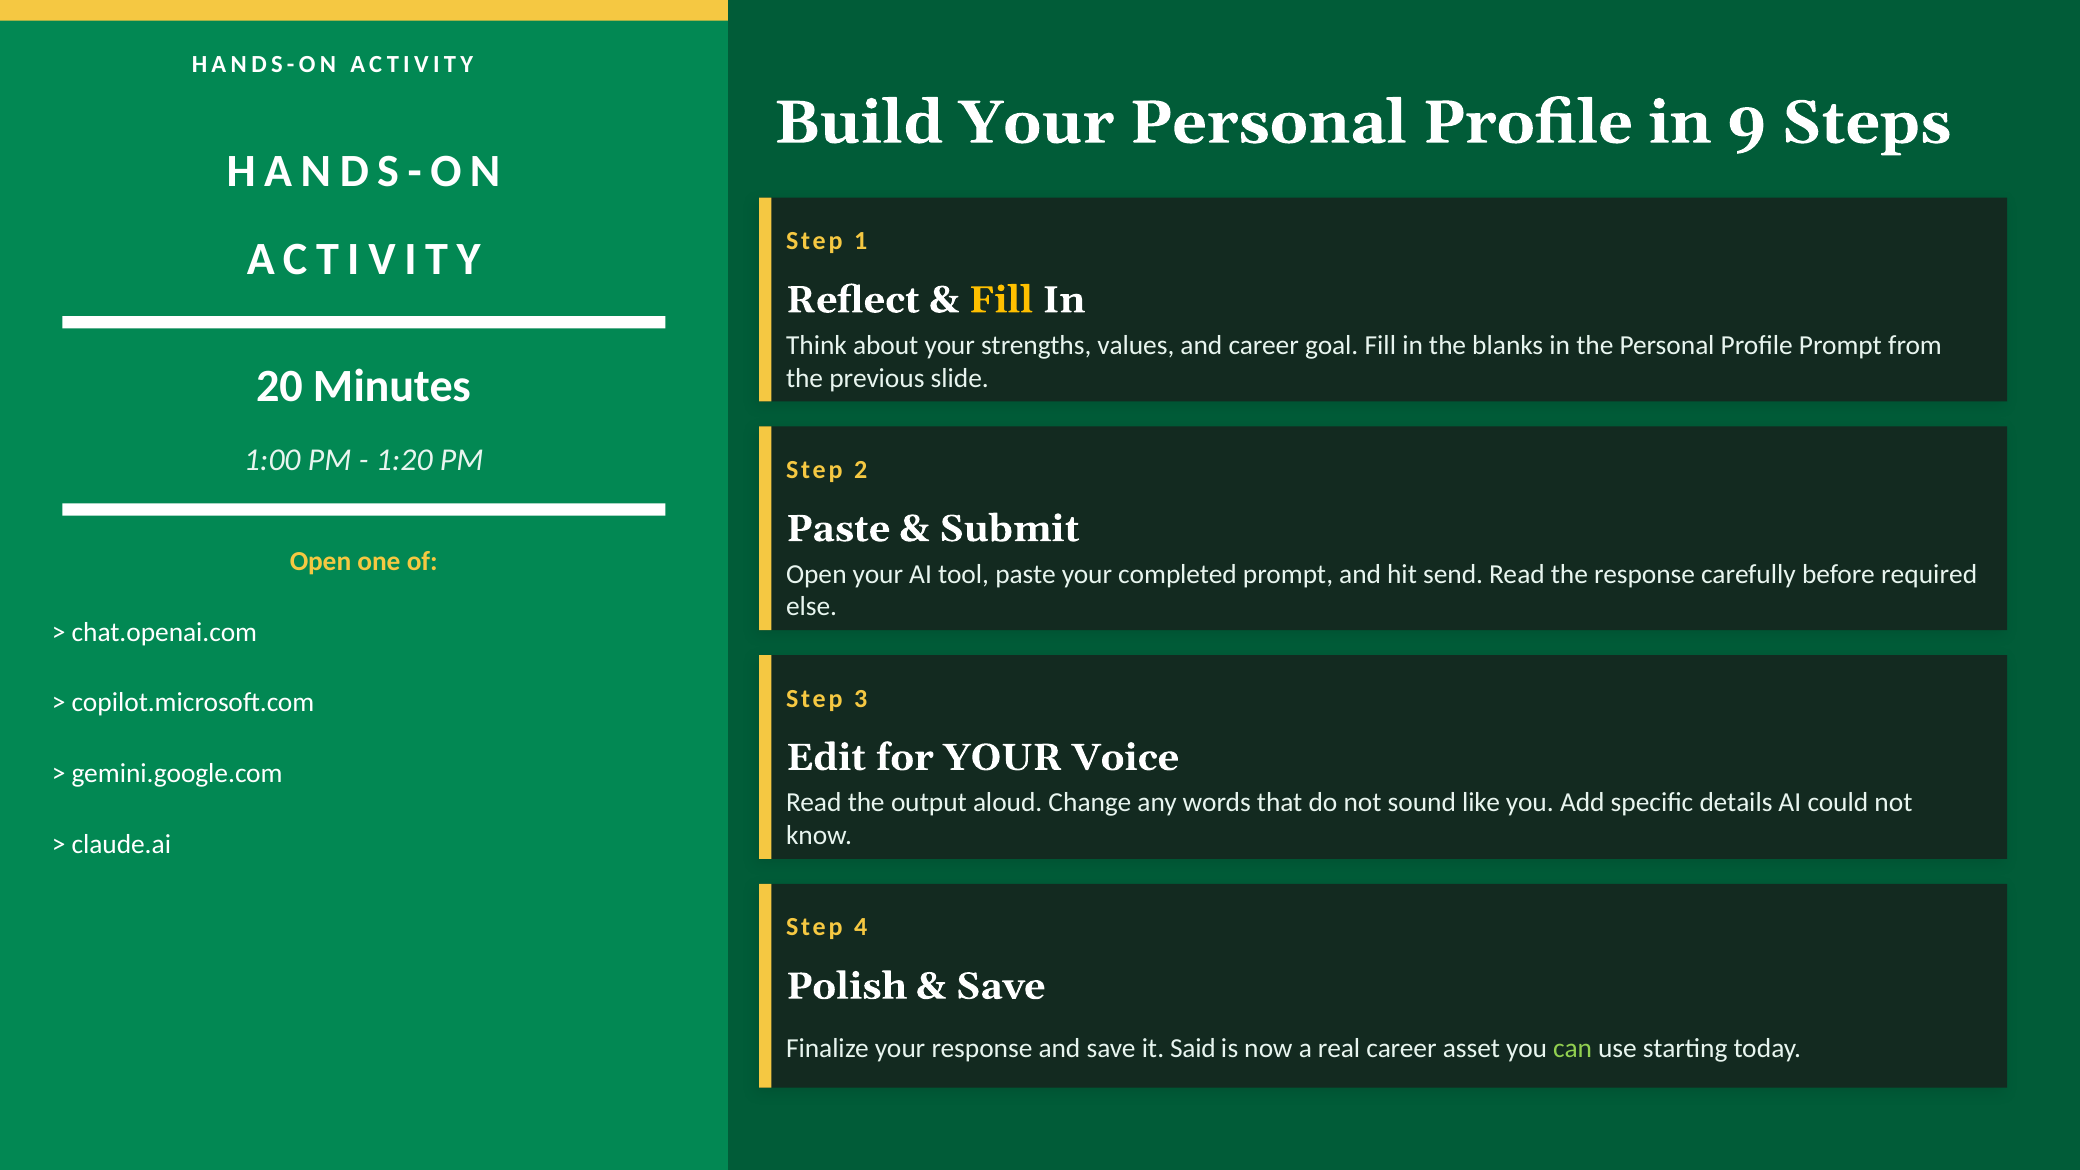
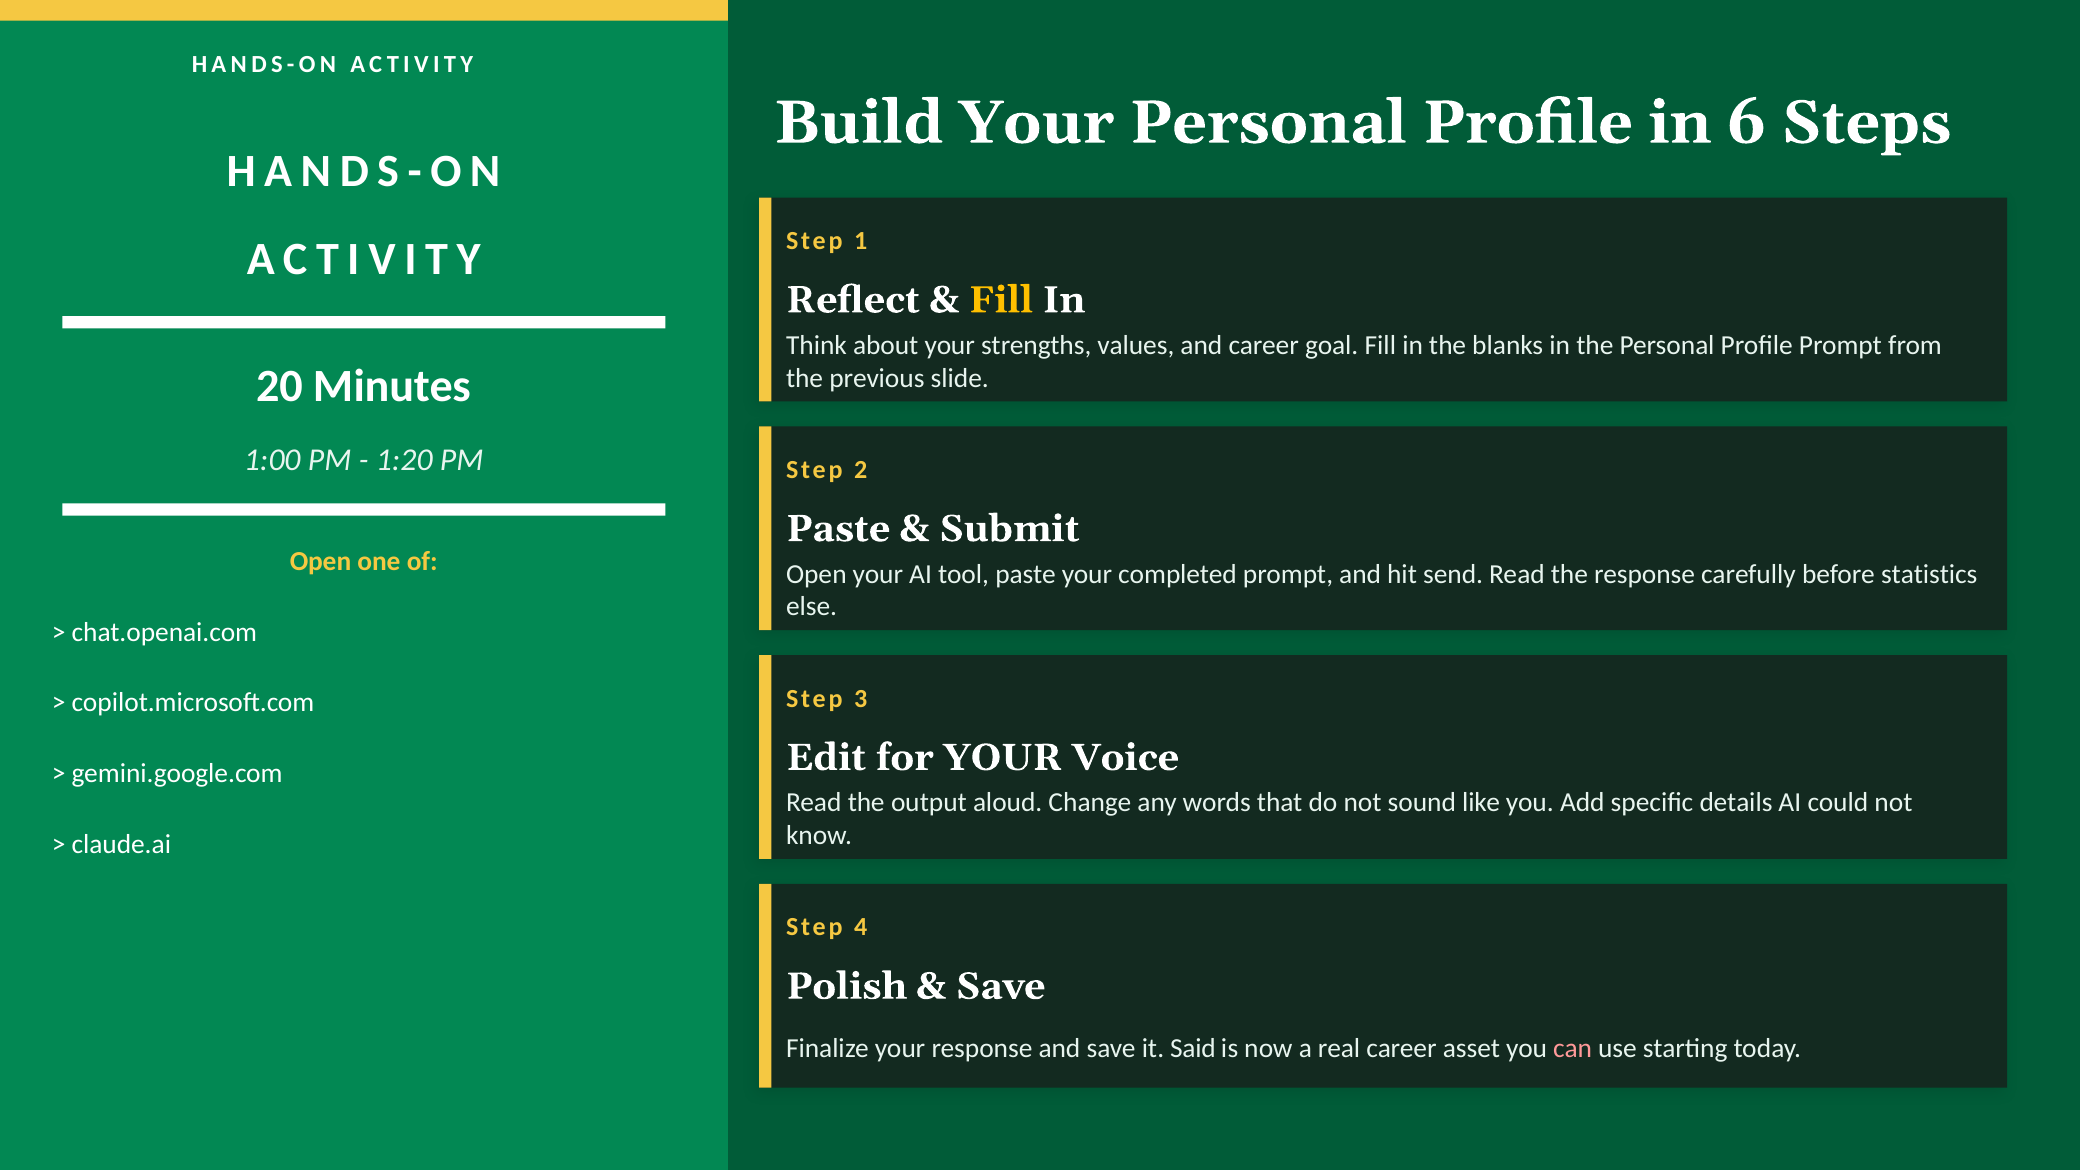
9: 9 -> 6
required: required -> statistics
can colour: light green -> pink
